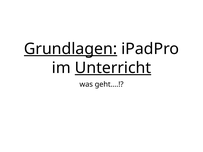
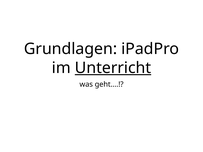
Grundlagen underline: present -> none
